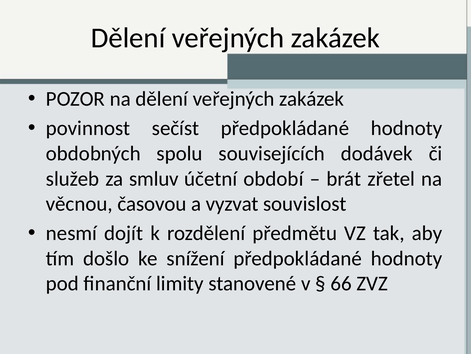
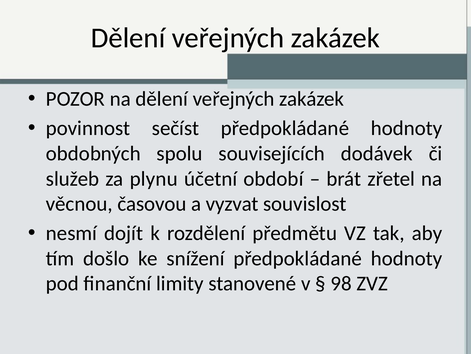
smluv: smluv -> plynu
66: 66 -> 98
